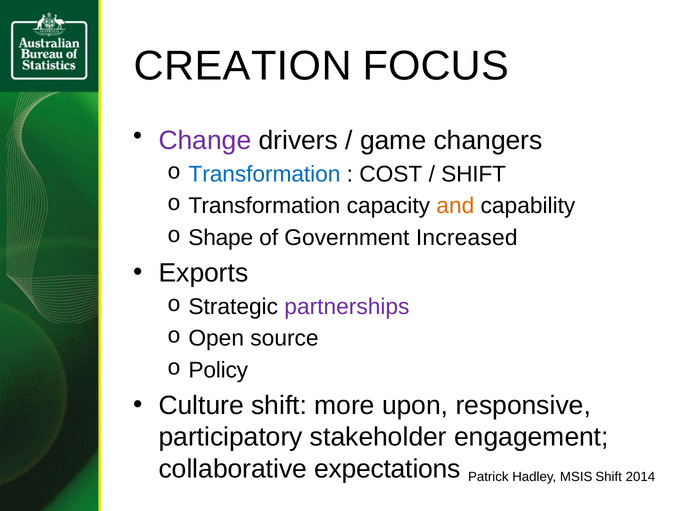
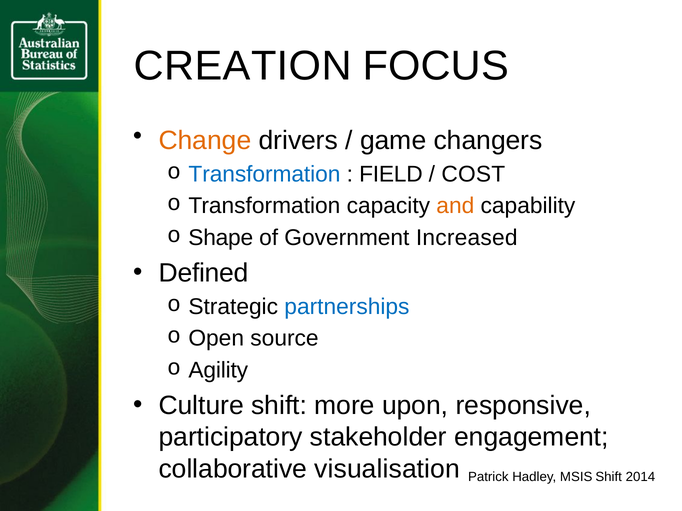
Change colour: purple -> orange
COST: COST -> FIELD
SHIFT at (474, 174): SHIFT -> COST
Exports: Exports -> Defined
partnerships colour: purple -> blue
Policy: Policy -> Agility
expectations: expectations -> visualisation
